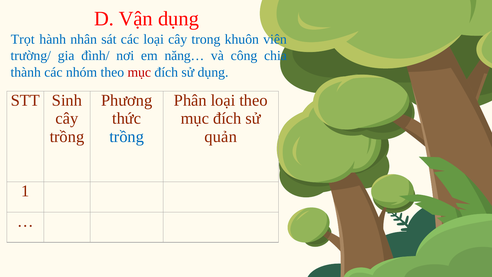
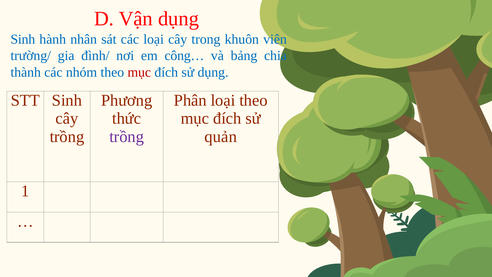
Trọt at (23, 39): Trọt -> Sinh
năng…: năng… -> công…
công: công -> bảng
trồng at (127, 136) colour: blue -> purple
